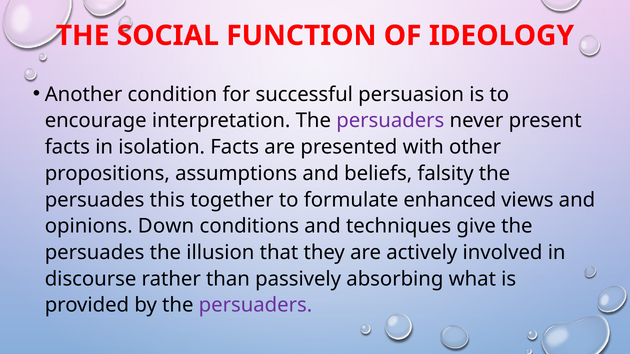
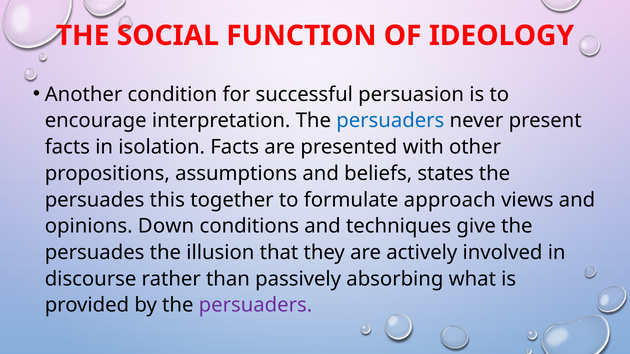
persuaders at (390, 121) colour: purple -> blue
falsity: falsity -> states
enhanced: enhanced -> approach
